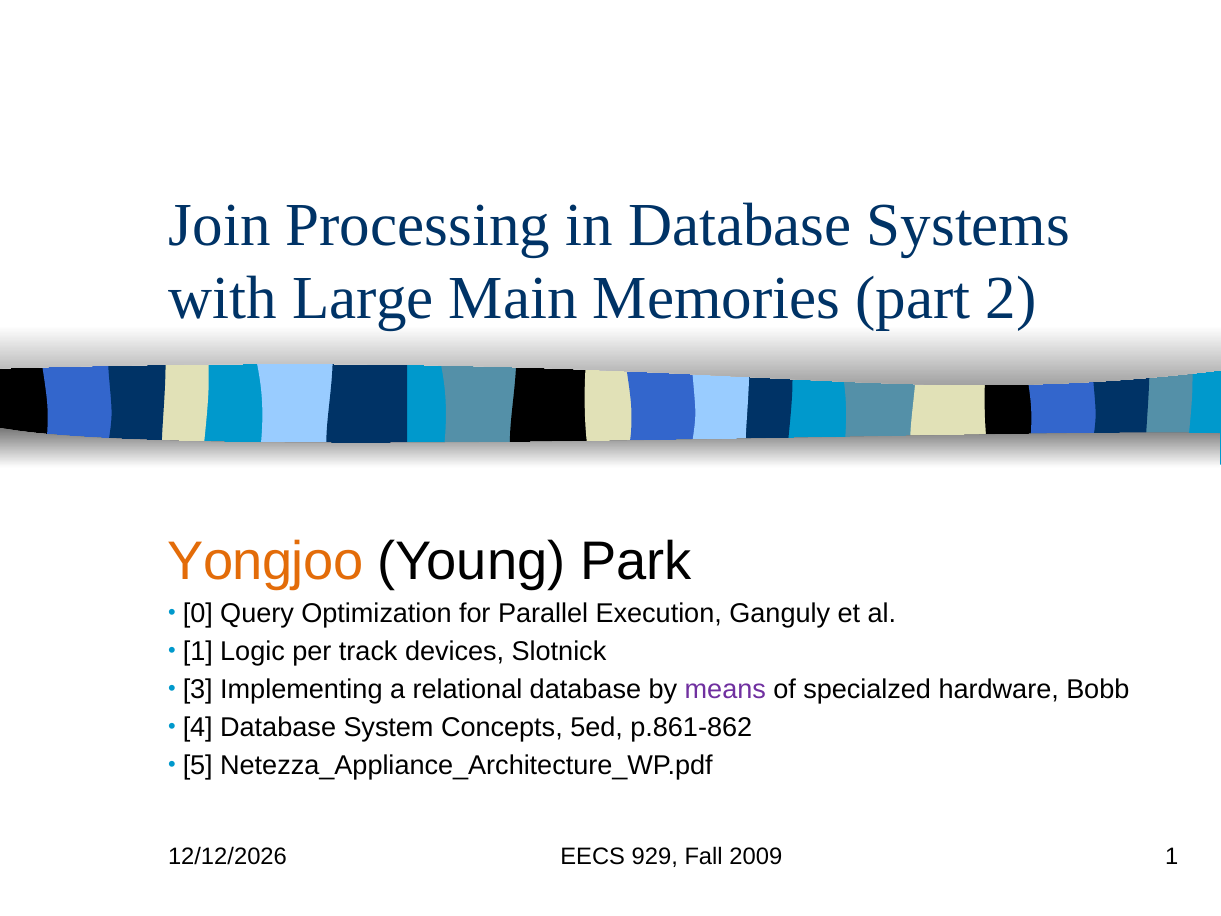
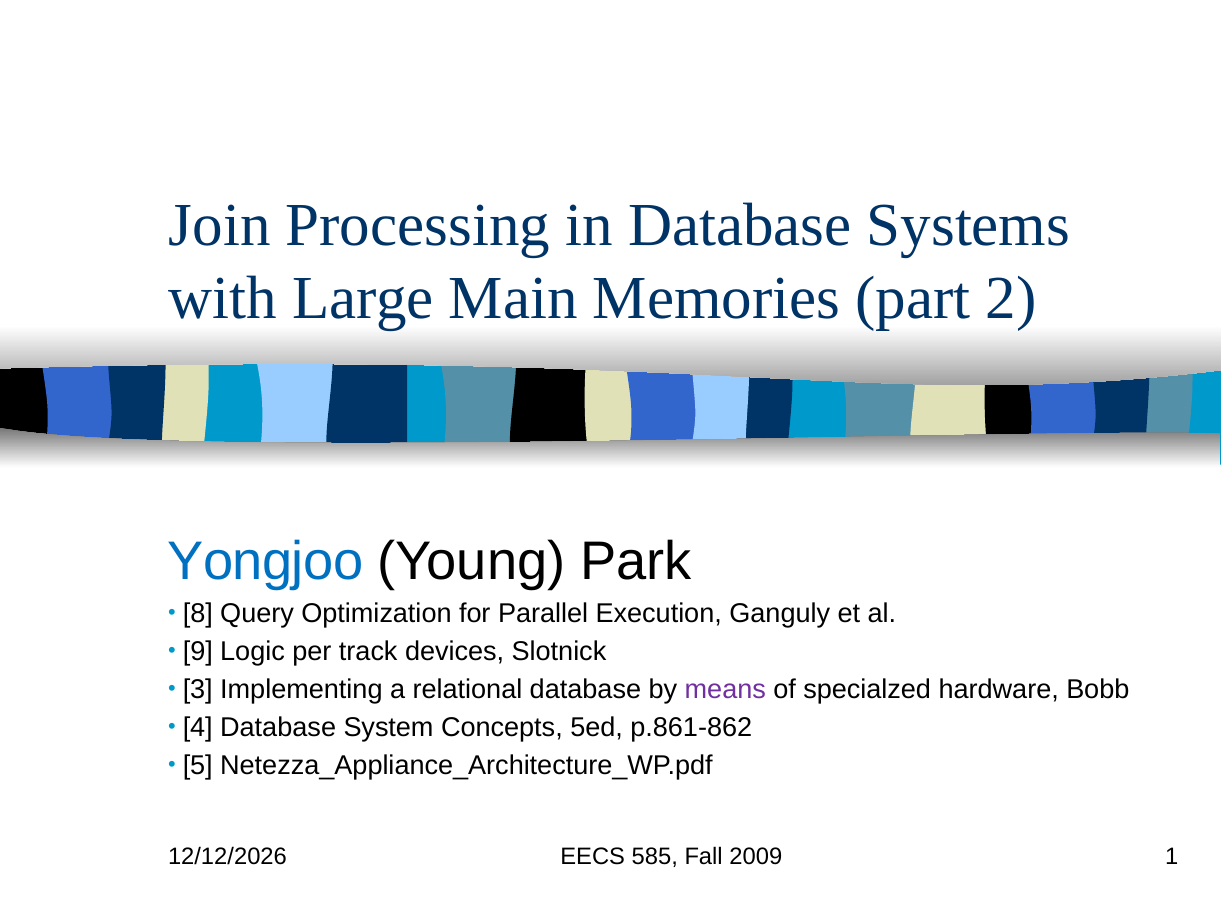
Yongjoo colour: orange -> blue
0: 0 -> 8
1 at (198, 652): 1 -> 9
929: 929 -> 585
